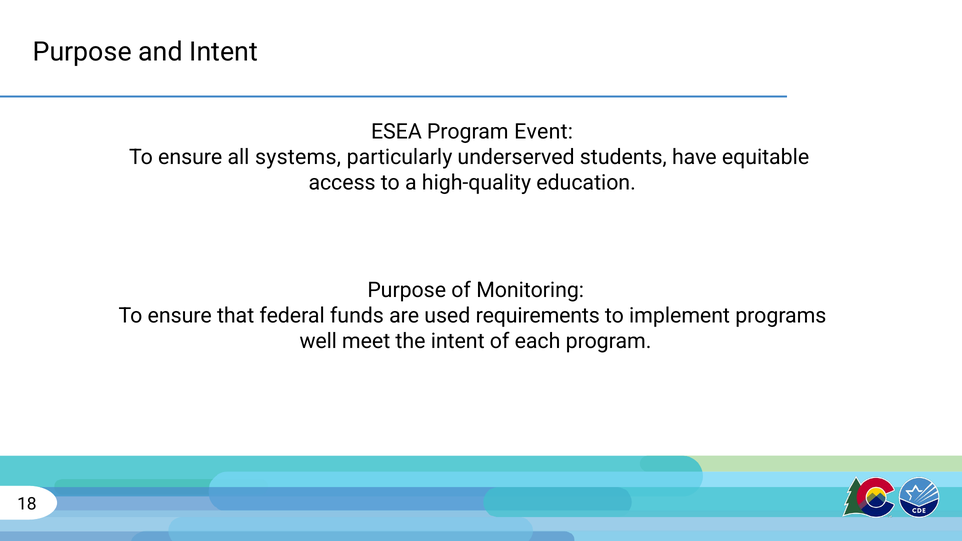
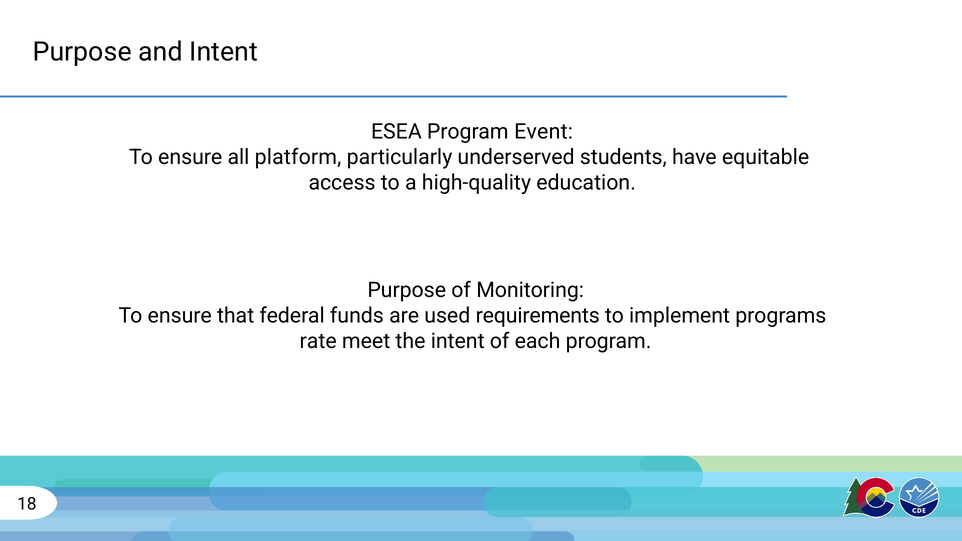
systems: systems -> platform
well: well -> rate
